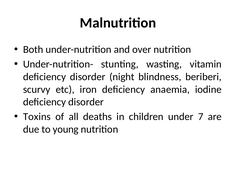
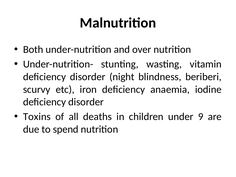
7: 7 -> 9
young: young -> spend
